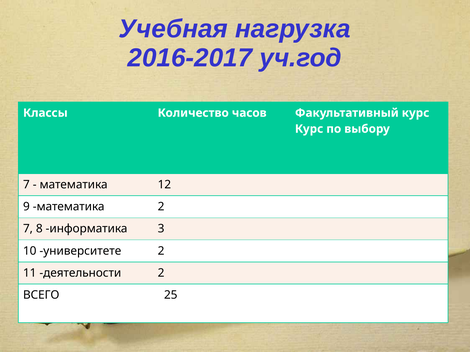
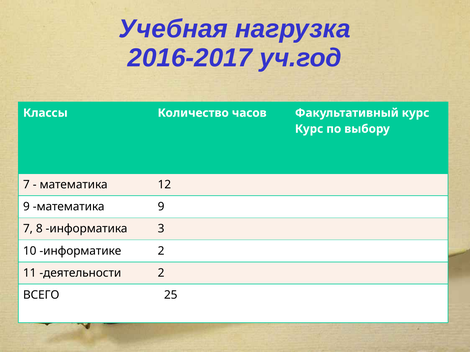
математика 2: 2 -> 9
университете: университете -> информатике
